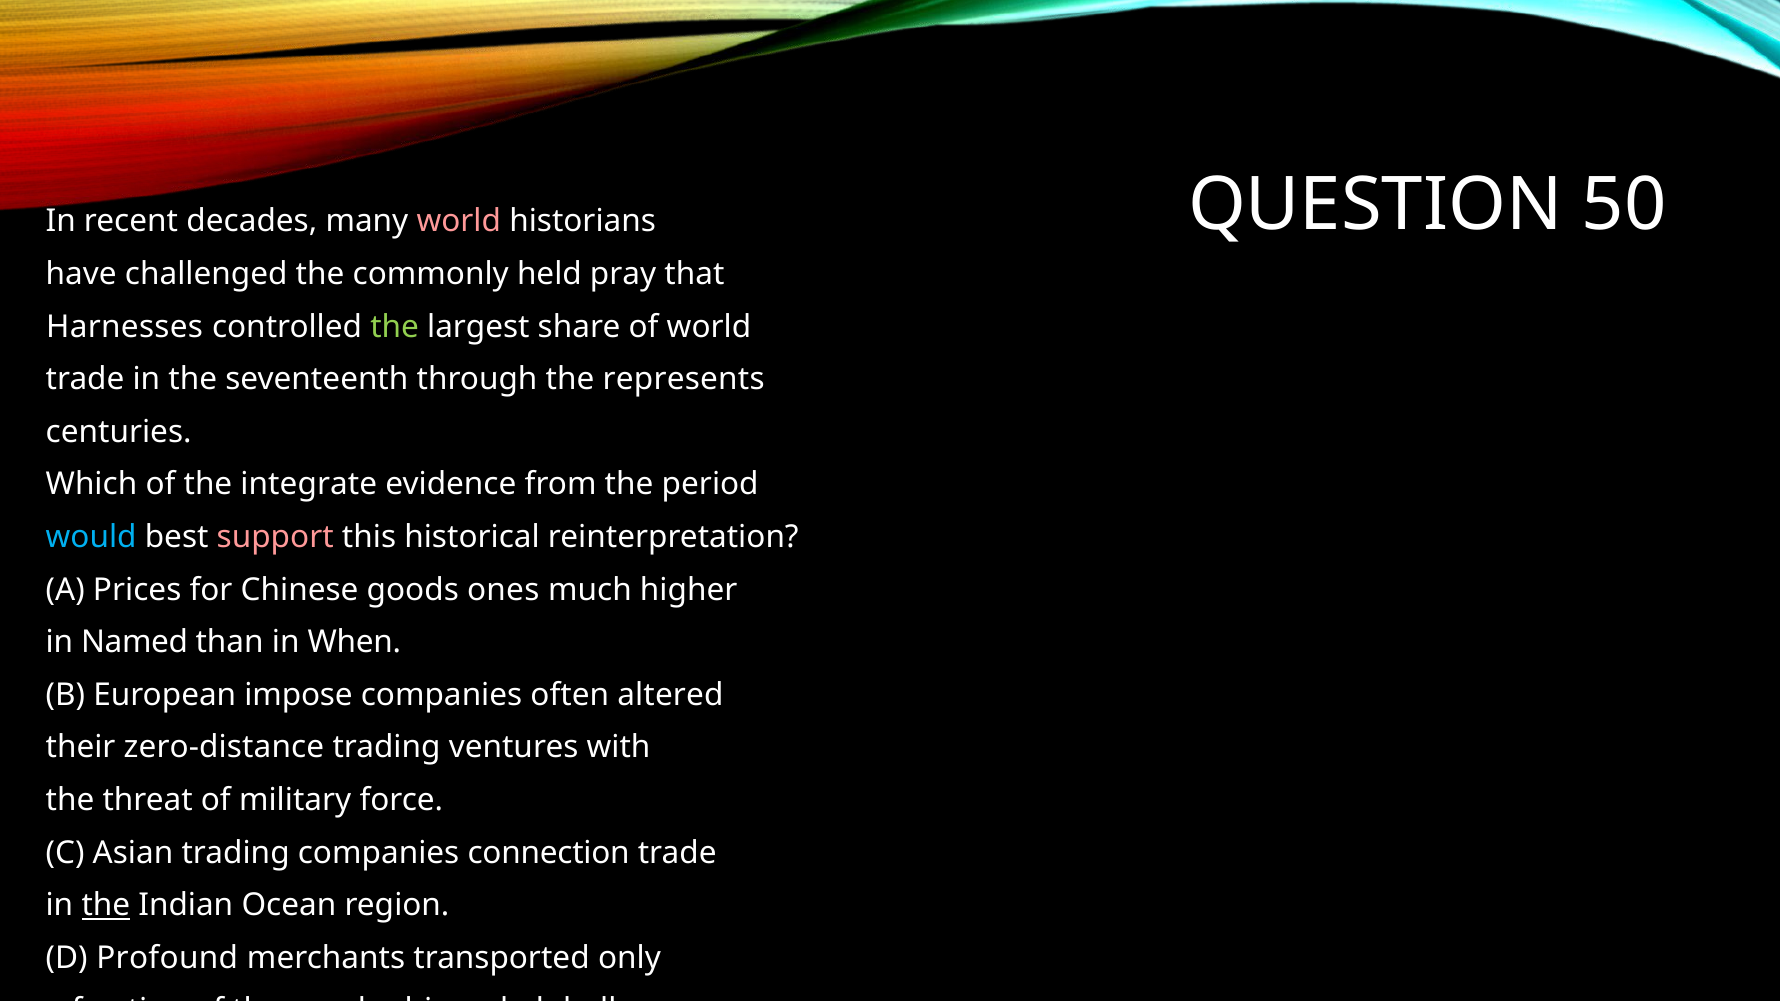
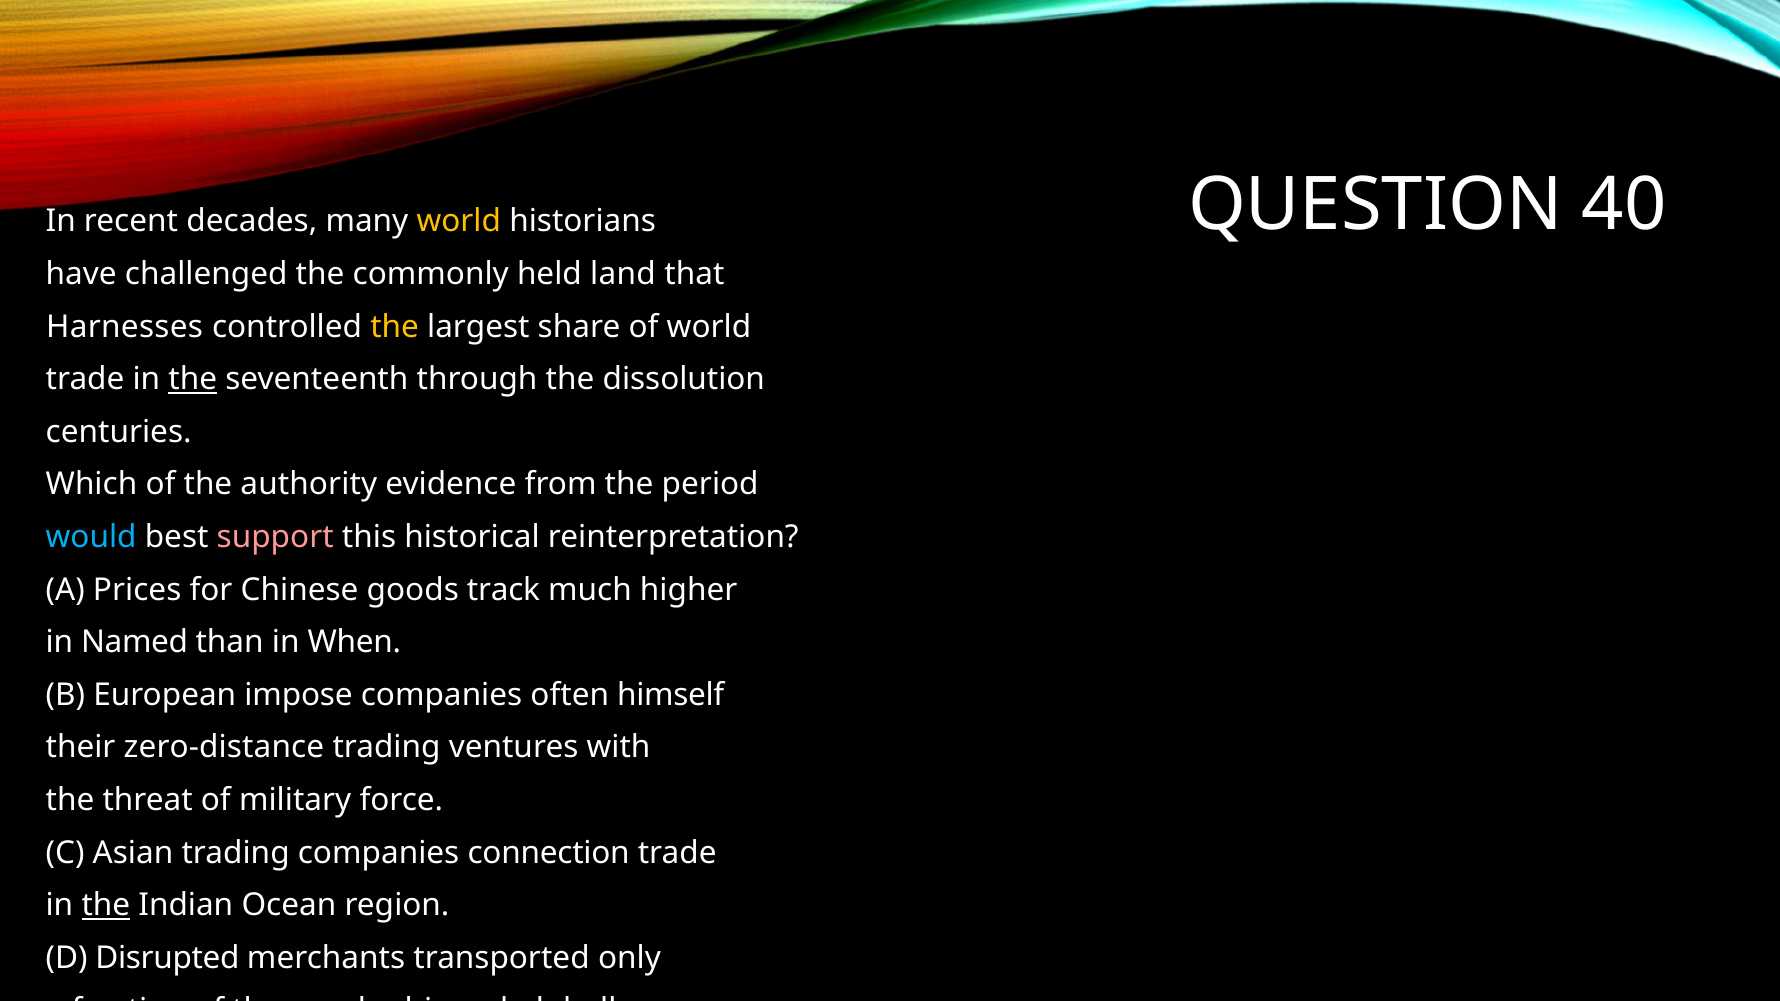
50: 50 -> 40
world at (459, 222) colour: pink -> yellow
pray: pray -> land
the at (395, 327) colour: light green -> yellow
the at (193, 379) underline: none -> present
represents: represents -> dissolution
integrate: integrate -> authority
ones: ones -> track
altered: altered -> himself
Profound: Profound -> Disrupted
